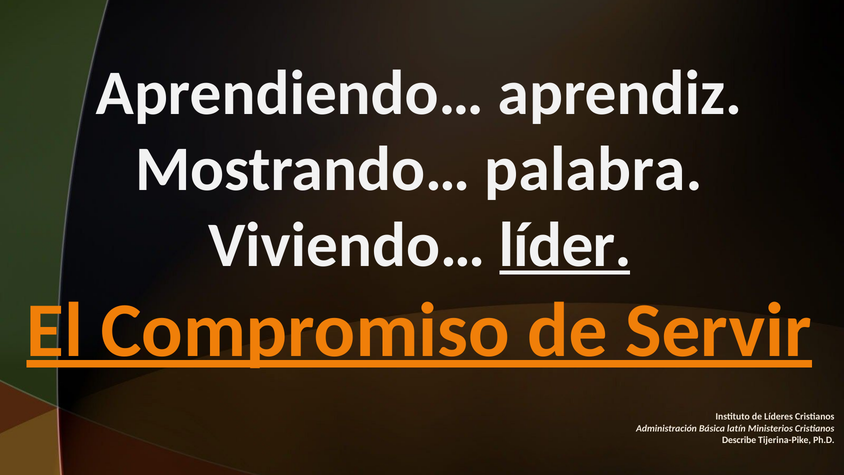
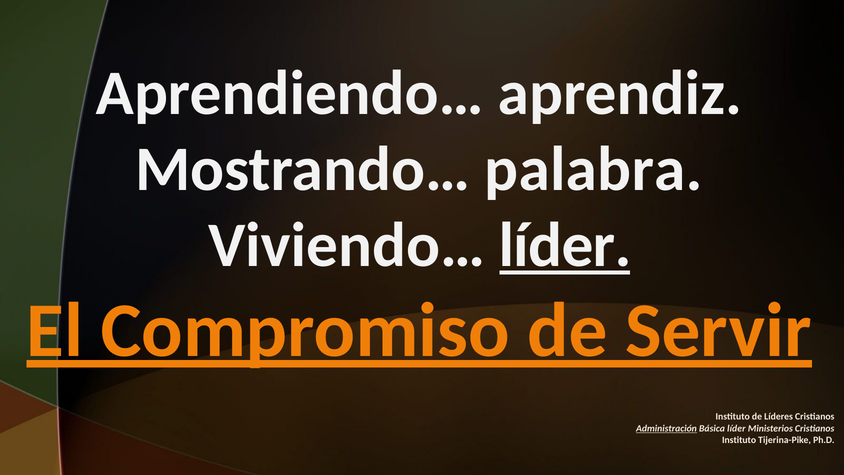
Administración underline: none -> present
Básica latín: latín -> líder
Describe at (739, 440): Describe -> Instituto
